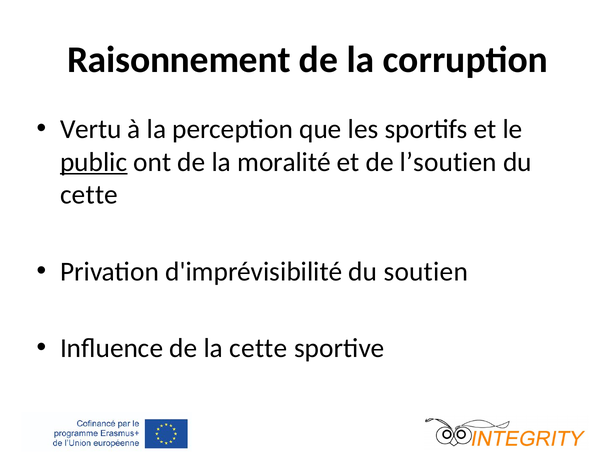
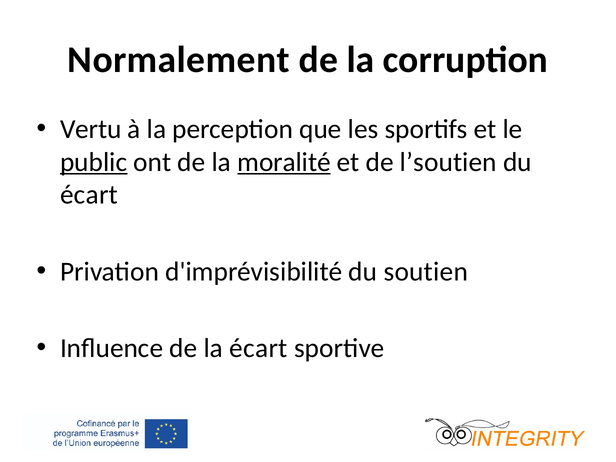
Raisonnement: Raisonnement -> Normalement
moralité underline: none -> present
cette at (89, 195): cette -> écart
la cette: cette -> écart
